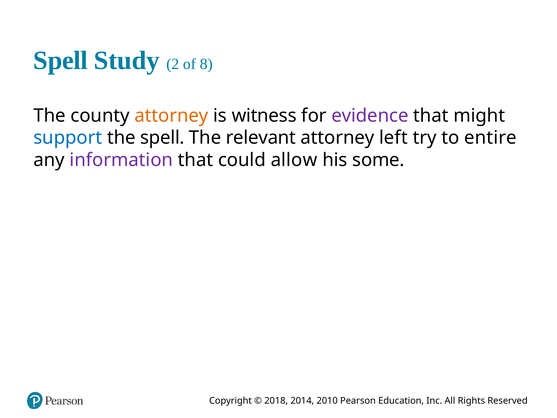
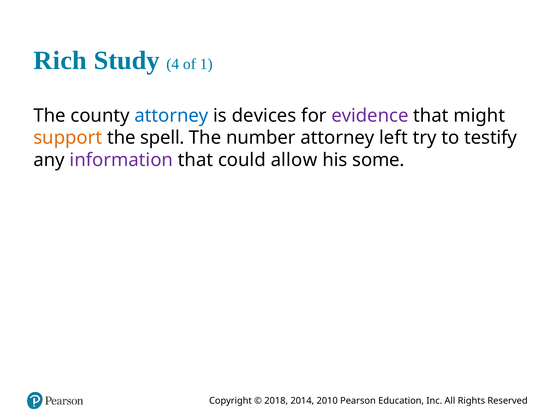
Spell at (61, 60): Spell -> Rich
2: 2 -> 4
8: 8 -> 1
attorney at (171, 115) colour: orange -> blue
witness: witness -> devices
support colour: blue -> orange
relevant: relevant -> number
entire: entire -> testify
